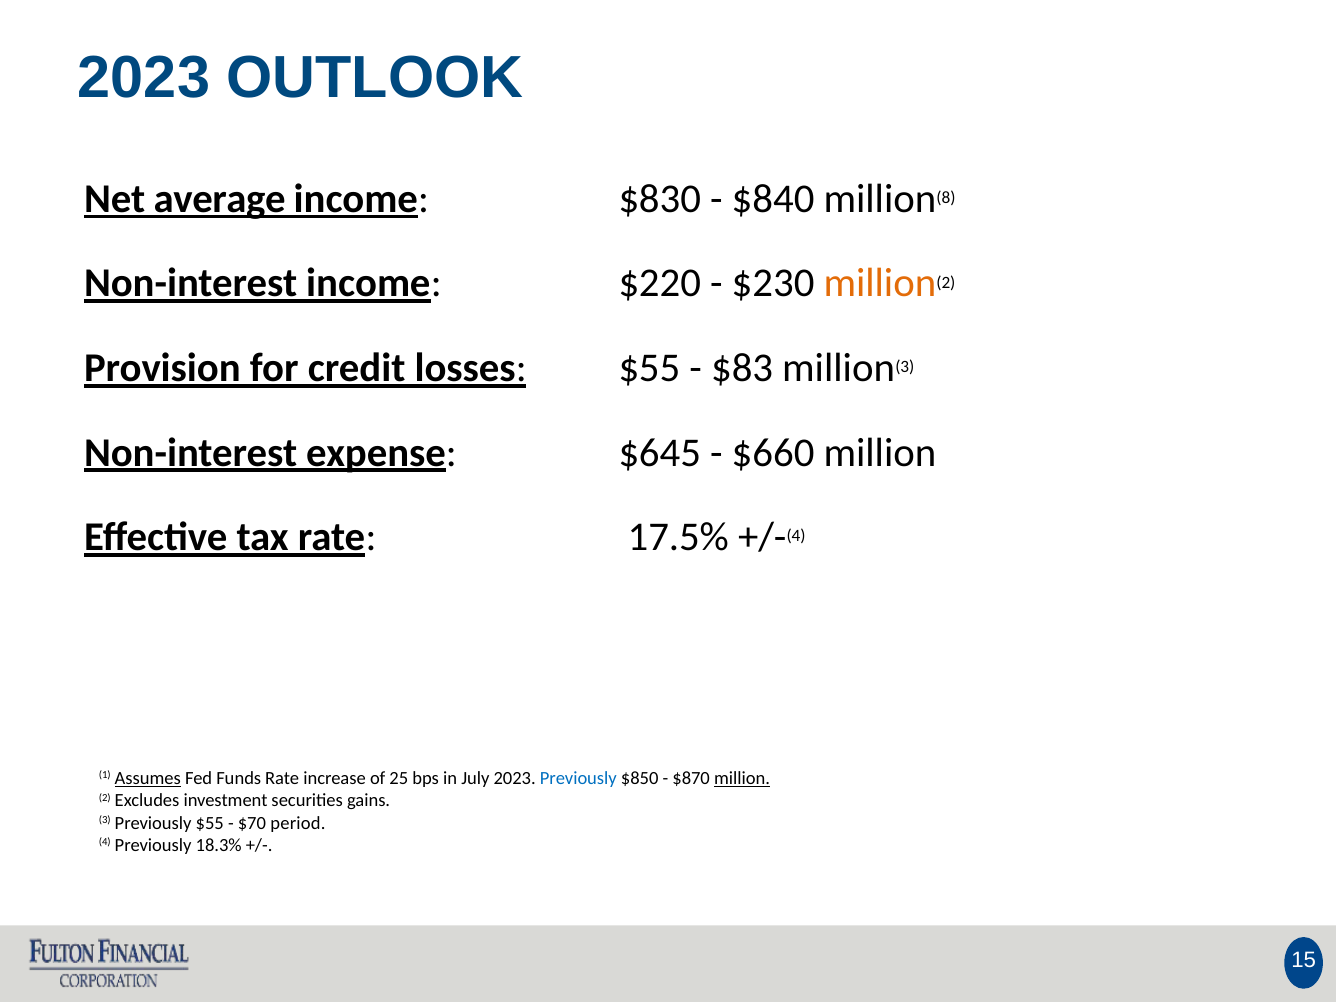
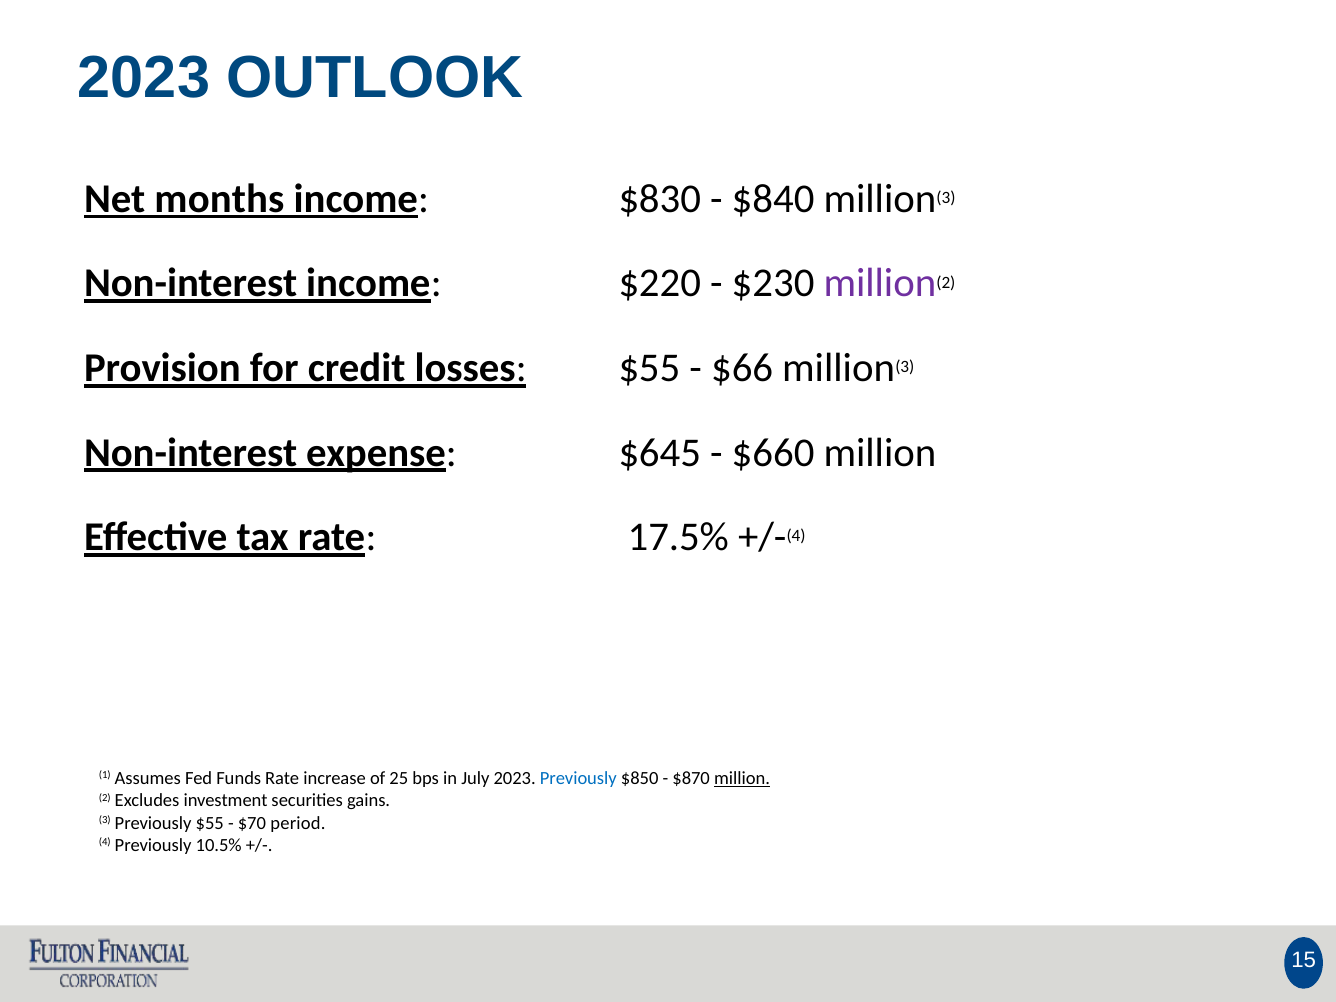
average: average -> months
$840 million 8: 8 -> 3
million at (880, 284) colour: orange -> purple
$83: $83 -> $66
Assumes underline: present -> none
18.3%: 18.3% -> 10.5%
